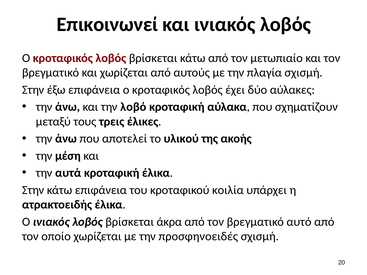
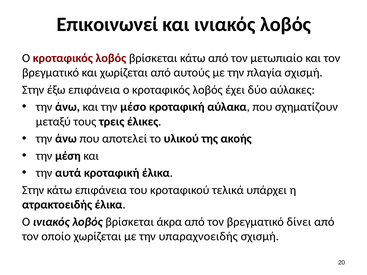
λοβό: λοβό -> μέσο
κοιλία: κοιλία -> τελικά
αυτό: αυτό -> δίνει
προσφηνοειδές: προσφηνοειδές -> υπαραχνοειδής
